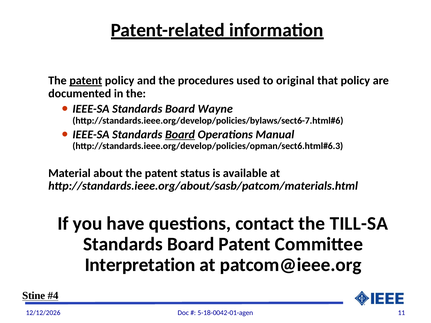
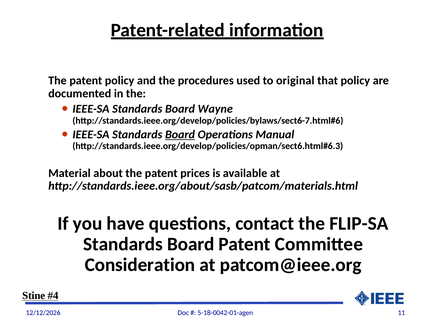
patent at (86, 81) underline: present -> none
status: status -> prices
TILL-SA: TILL-SA -> FLIP-SA
Interpretation: Interpretation -> Consideration
